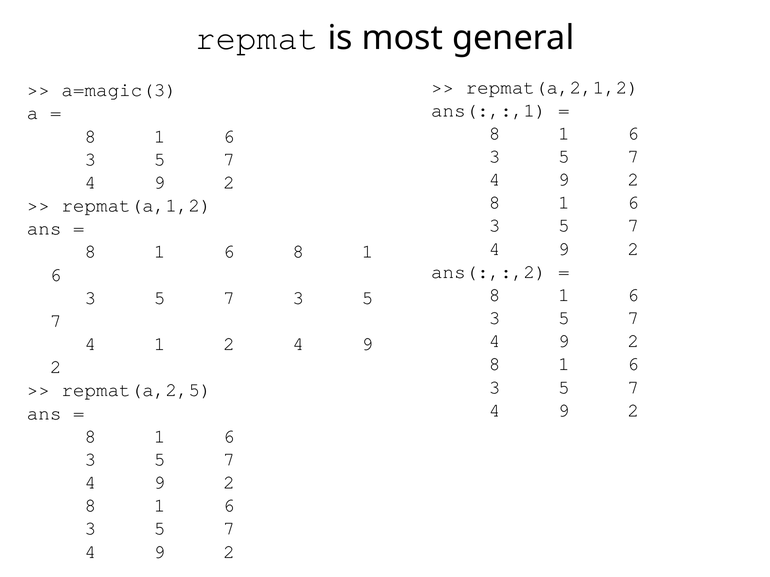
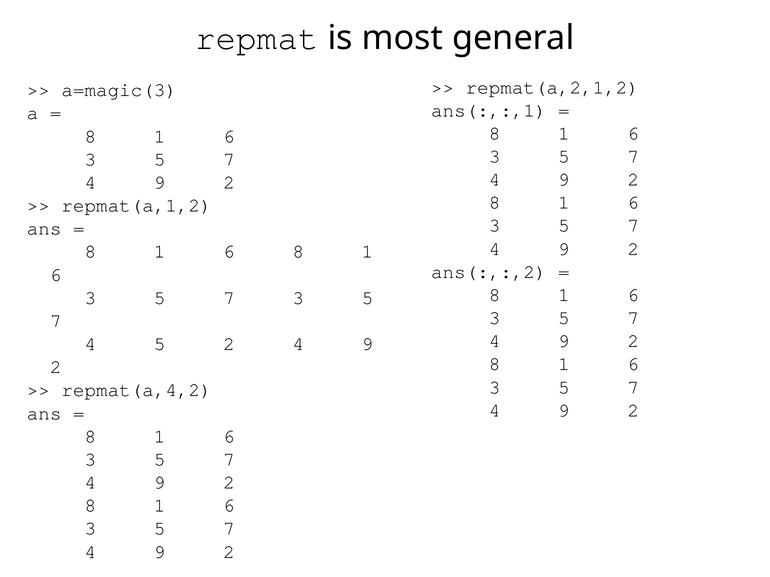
4 1: 1 -> 5
repmat(a,2,5: repmat(a,2,5 -> repmat(a,4,2
